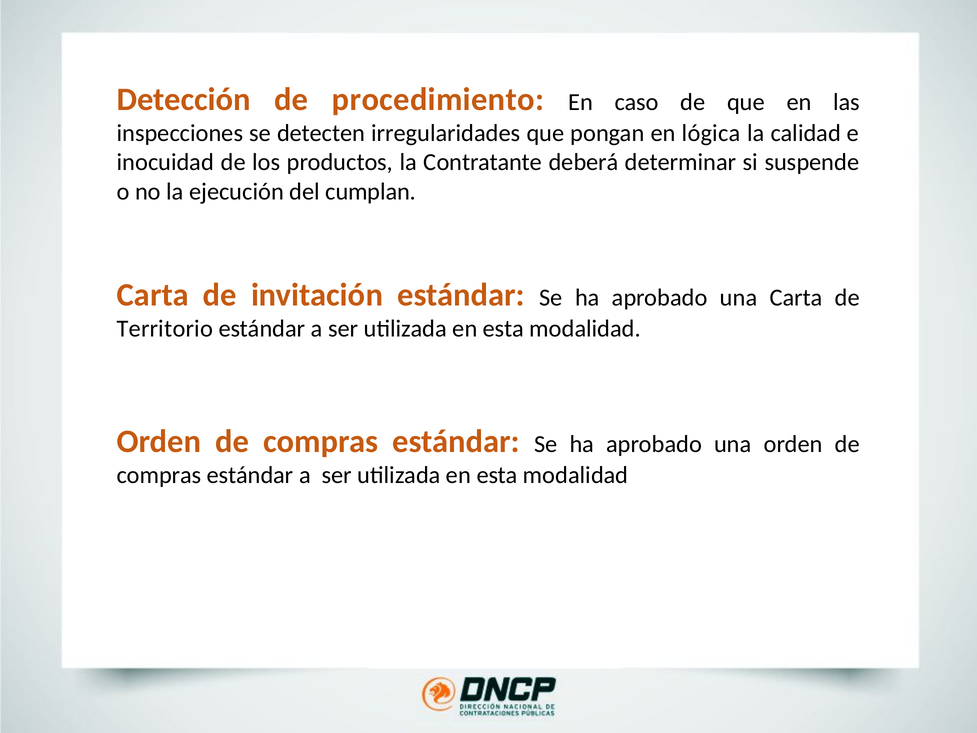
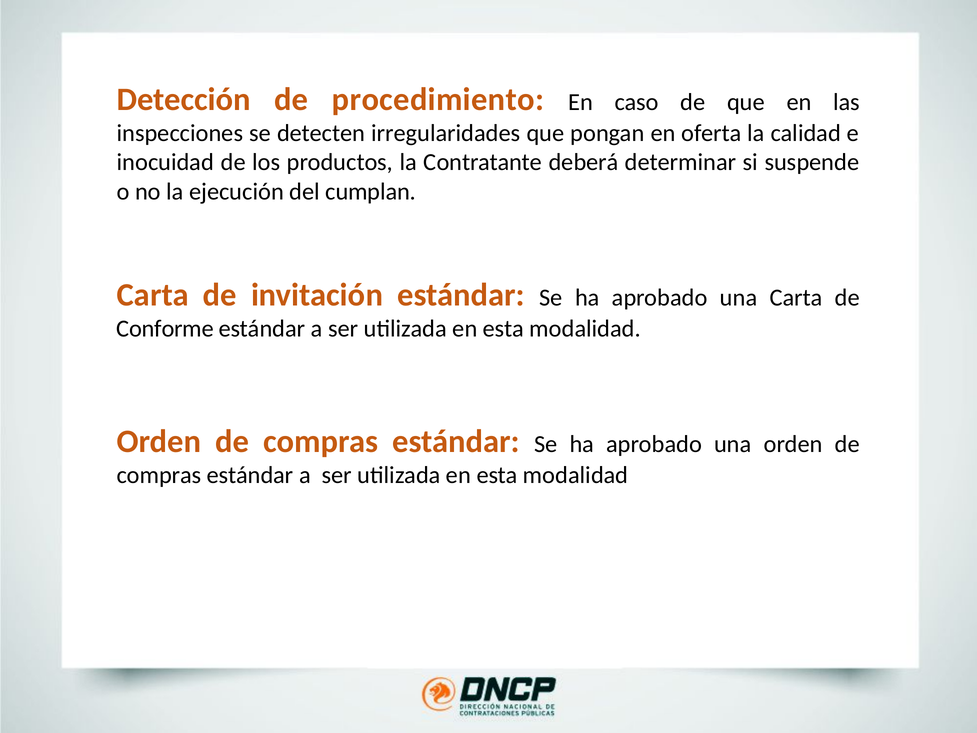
lógica: lógica -> oferta
Territorio: Territorio -> Conforme
